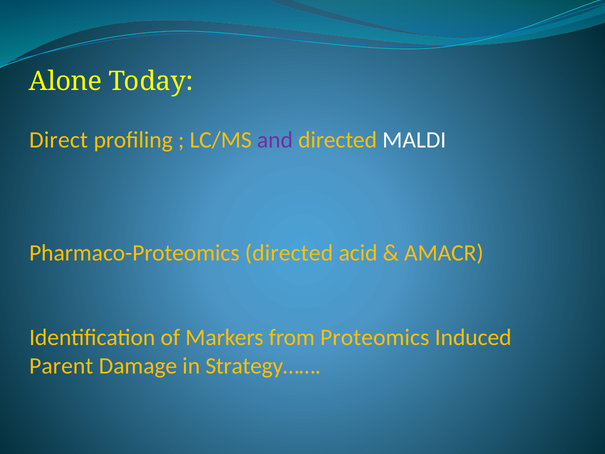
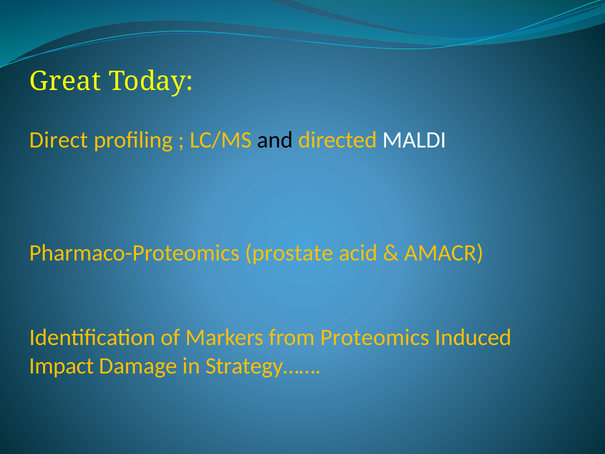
Alone: Alone -> Great
and colour: purple -> black
Pharmaco-Proteomics directed: directed -> prostate
Parent: Parent -> Impact
